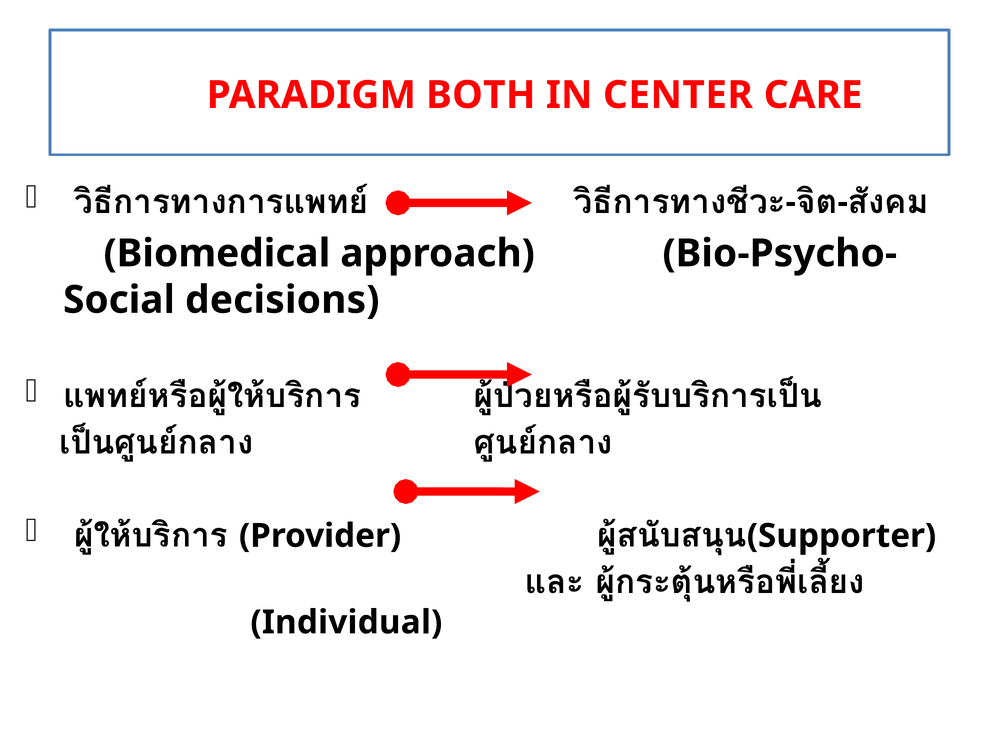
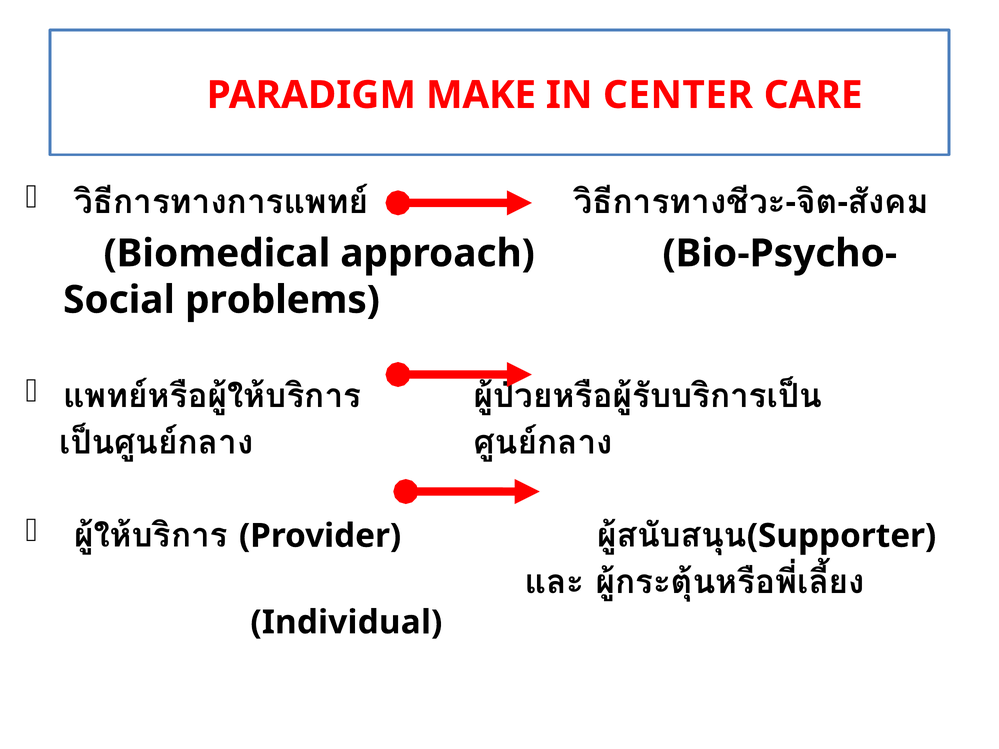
BOTH: BOTH -> MAKE
decisions: decisions -> problems
